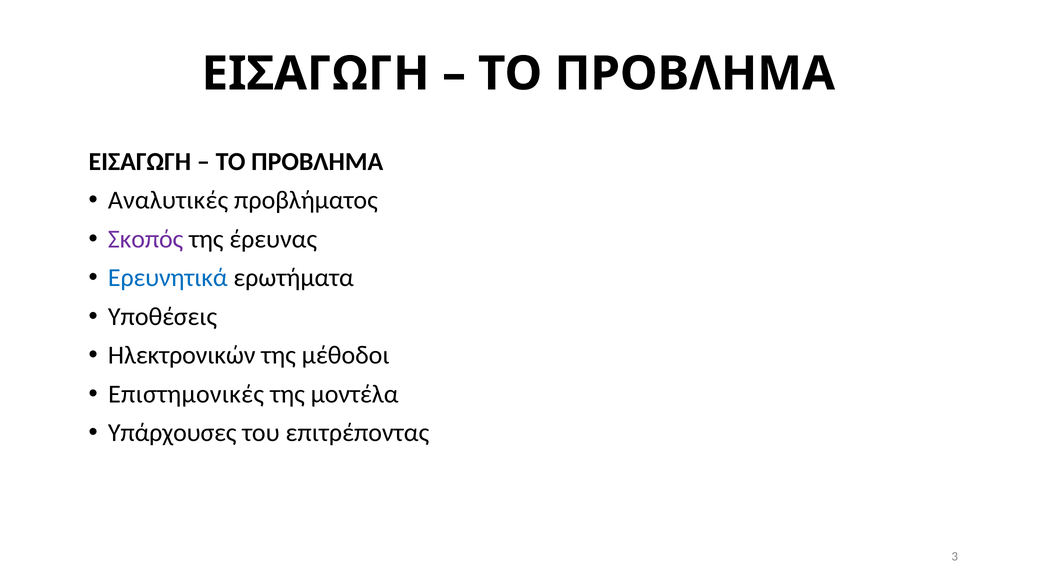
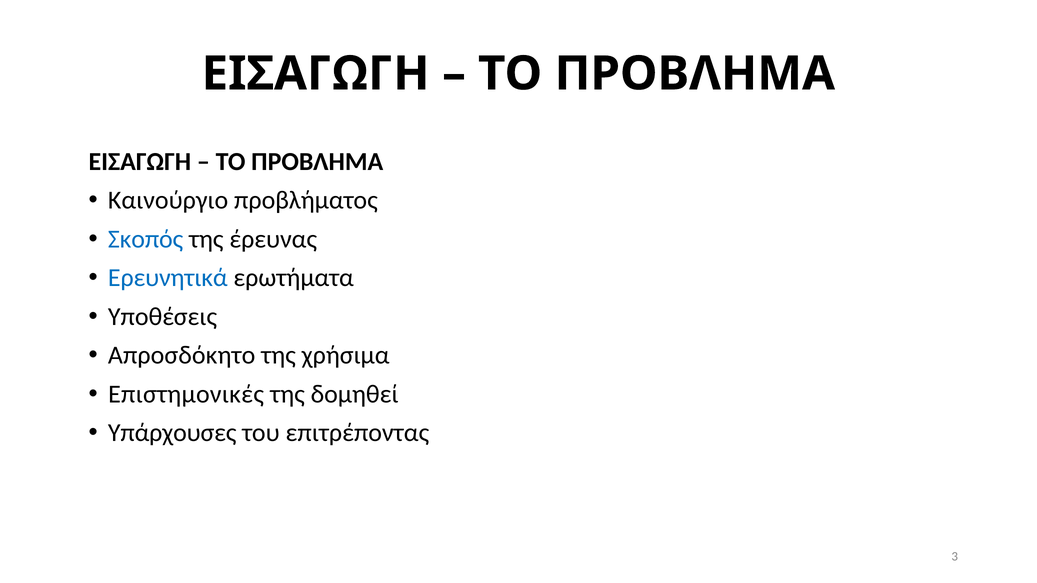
Αναλυτικές: Αναλυτικές -> Καινούργιο
Σκοπός colour: purple -> blue
Ηλεκτρονικών: Ηλεκτρονικών -> Απροσδόκητο
μέθοδοι: μέθοδοι -> χρήσιμα
μοντέλα: μοντέλα -> δομηθεί
